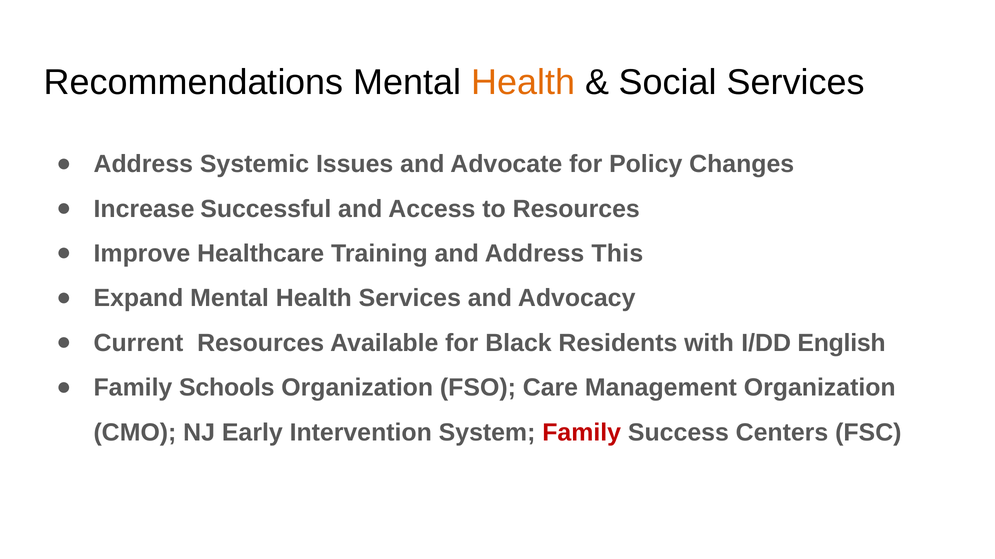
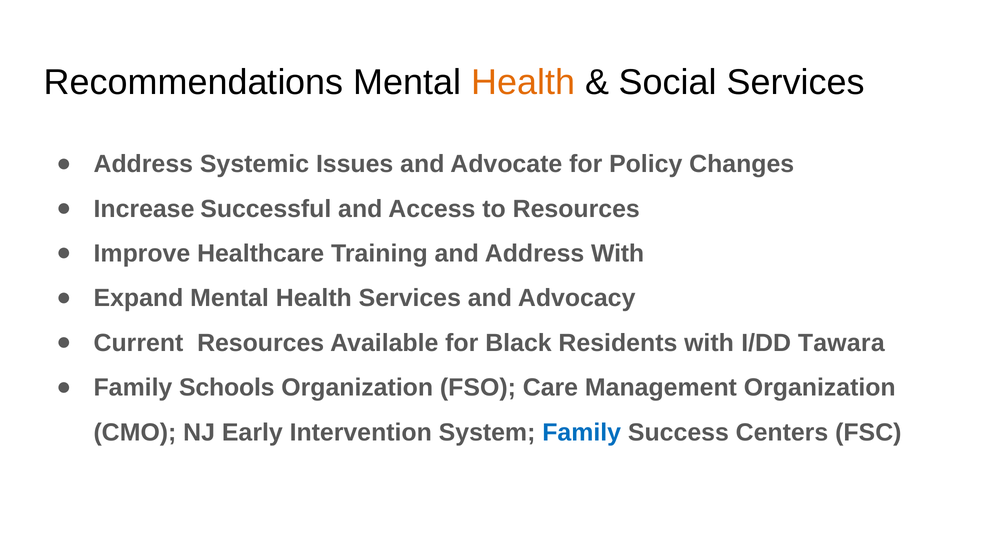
Address This: This -> With
English: English -> Tawara
Family at (582, 433) colour: red -> blue
